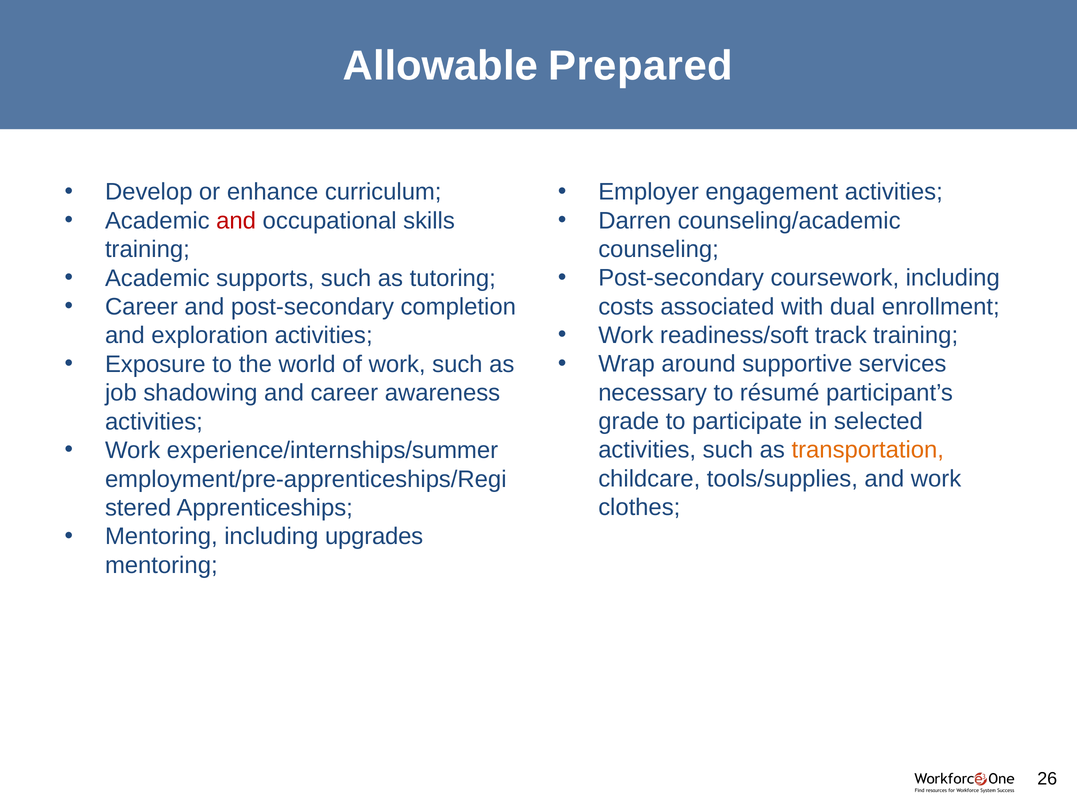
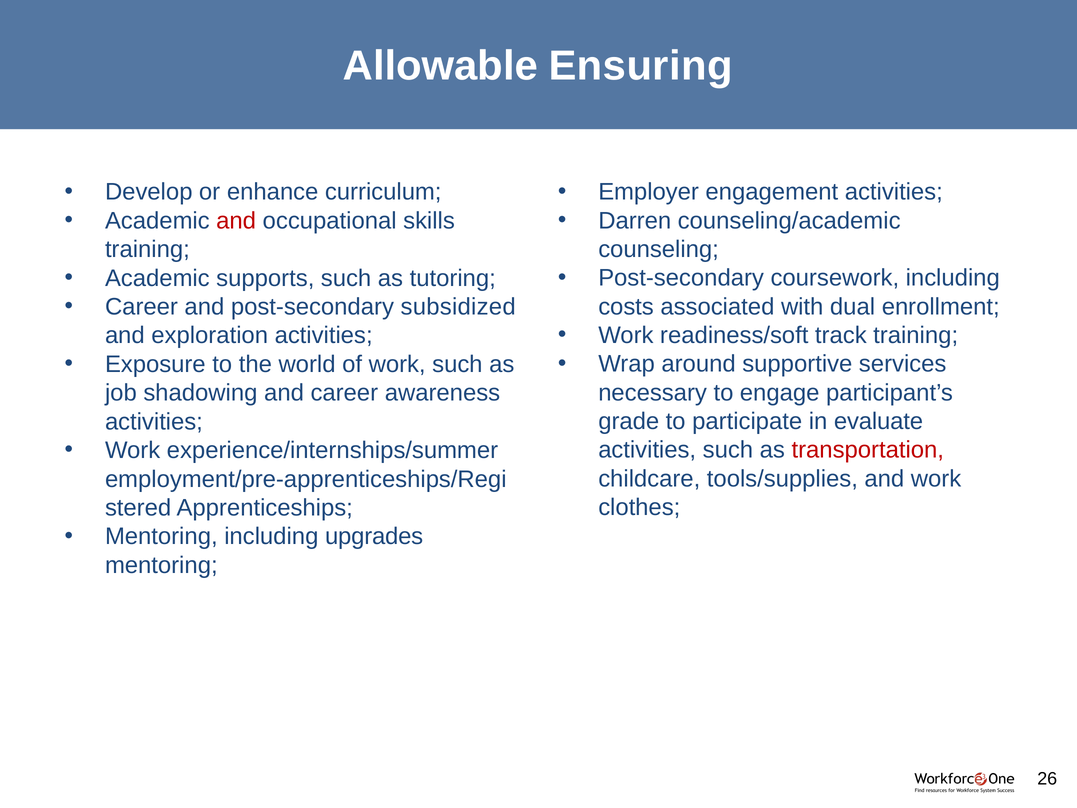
Prepared: Prepared -> Ensuring
completion: completion -> subsidized
résumé: résumé -> engage
selected: selected -> evaluate
transportation colour: orange -> red
